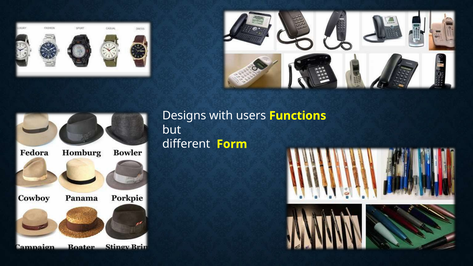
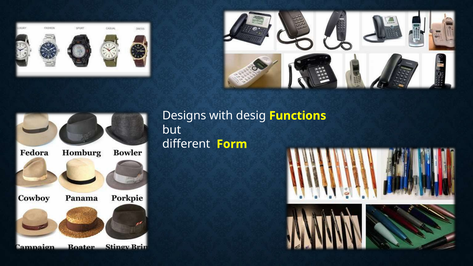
users: users -> desig
